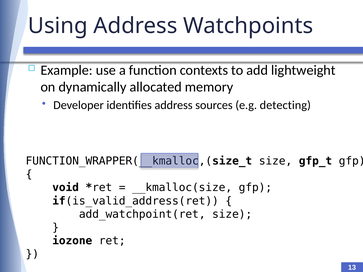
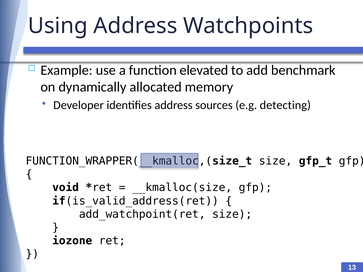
contexts: contexts -> elevated
lightweight: lightweight -> benchmark
